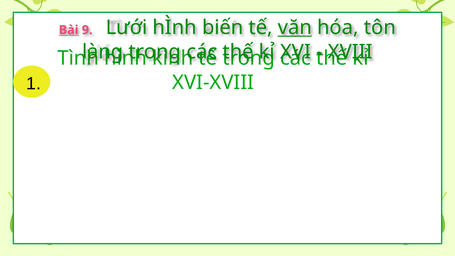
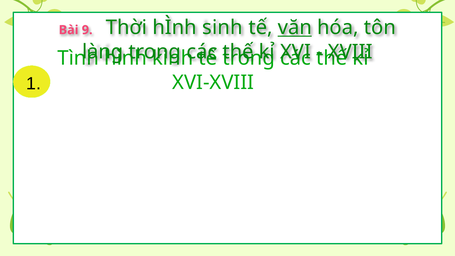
Bài underline: present -> none
Lưới: Lưới -> Thời
biến: biến -> sinh
